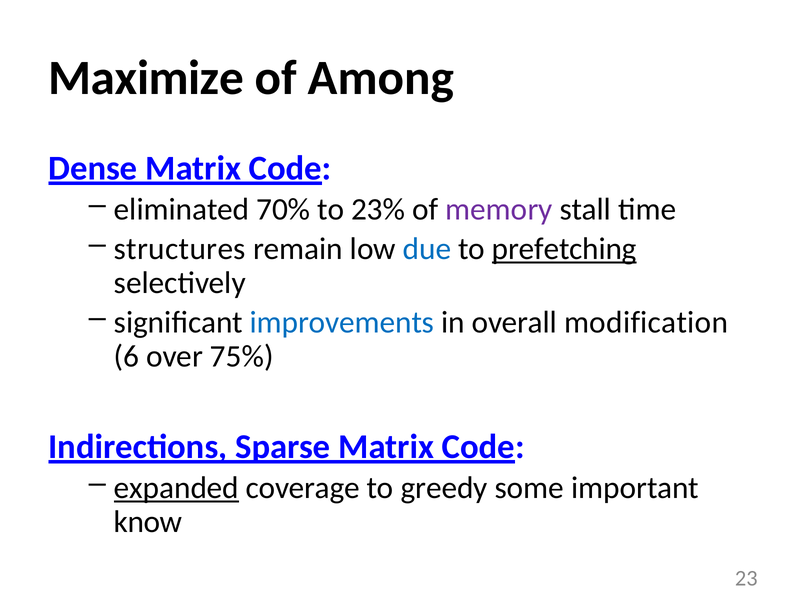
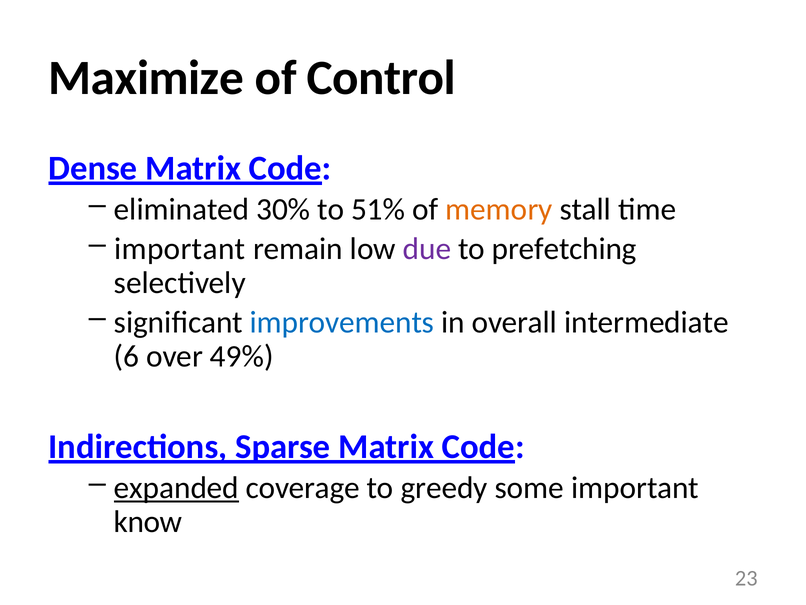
Among: Among -> Control
70%: 70% -> 30%
23%: 23% -> 51%
memory colour: purple -> orange
structures at (180, 249): structures -> important
due colour: blue -> purple
prefetching underline: present -> none
modification: modification -> intermediate
75%: 75% -> 49%
